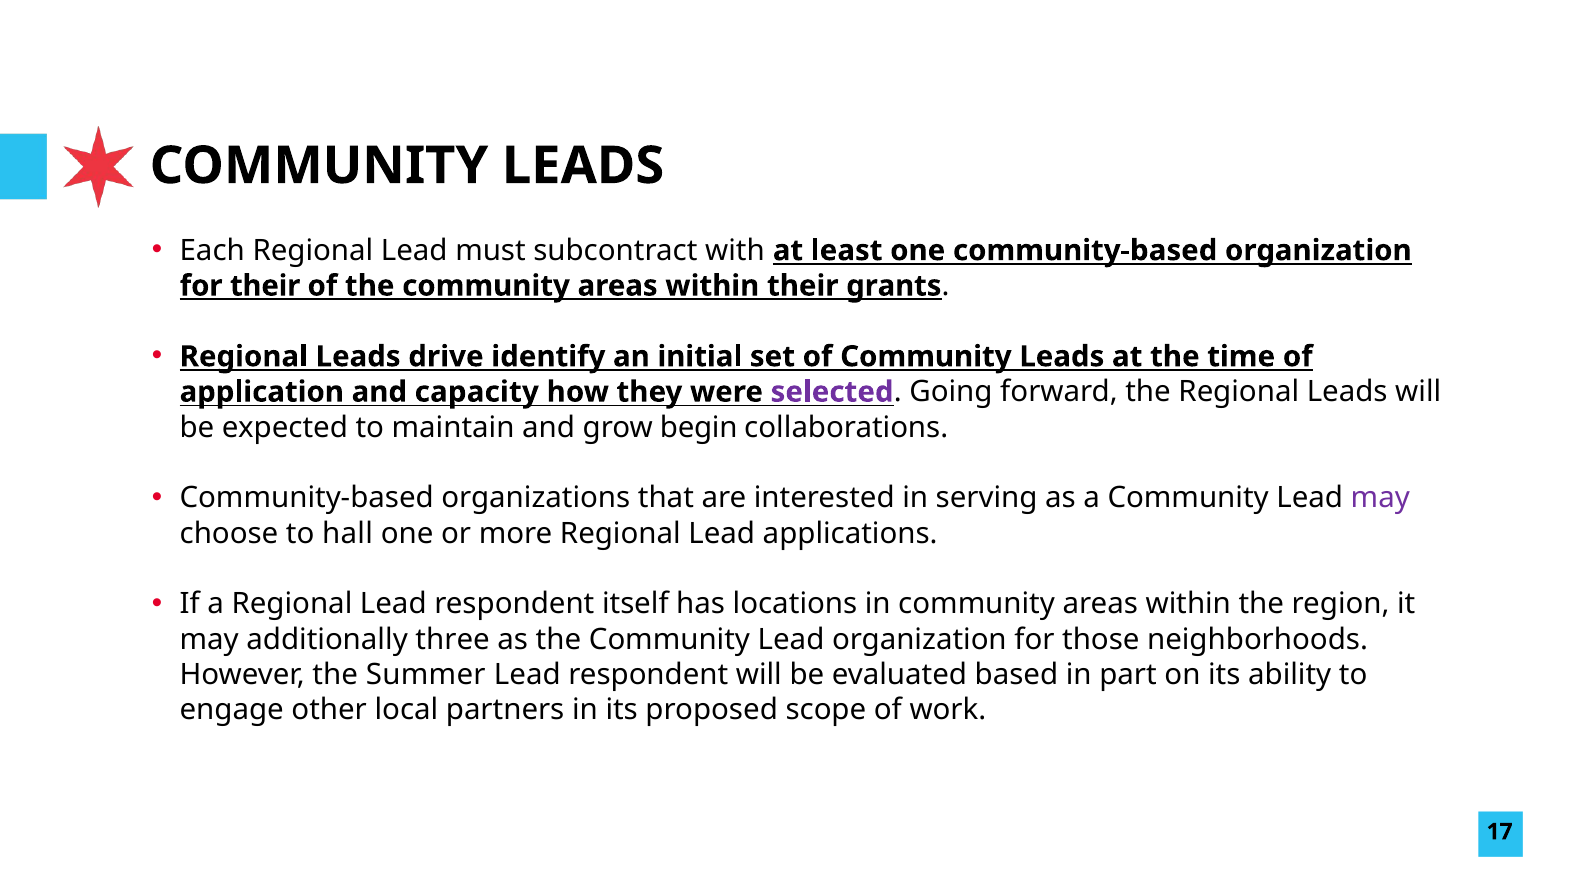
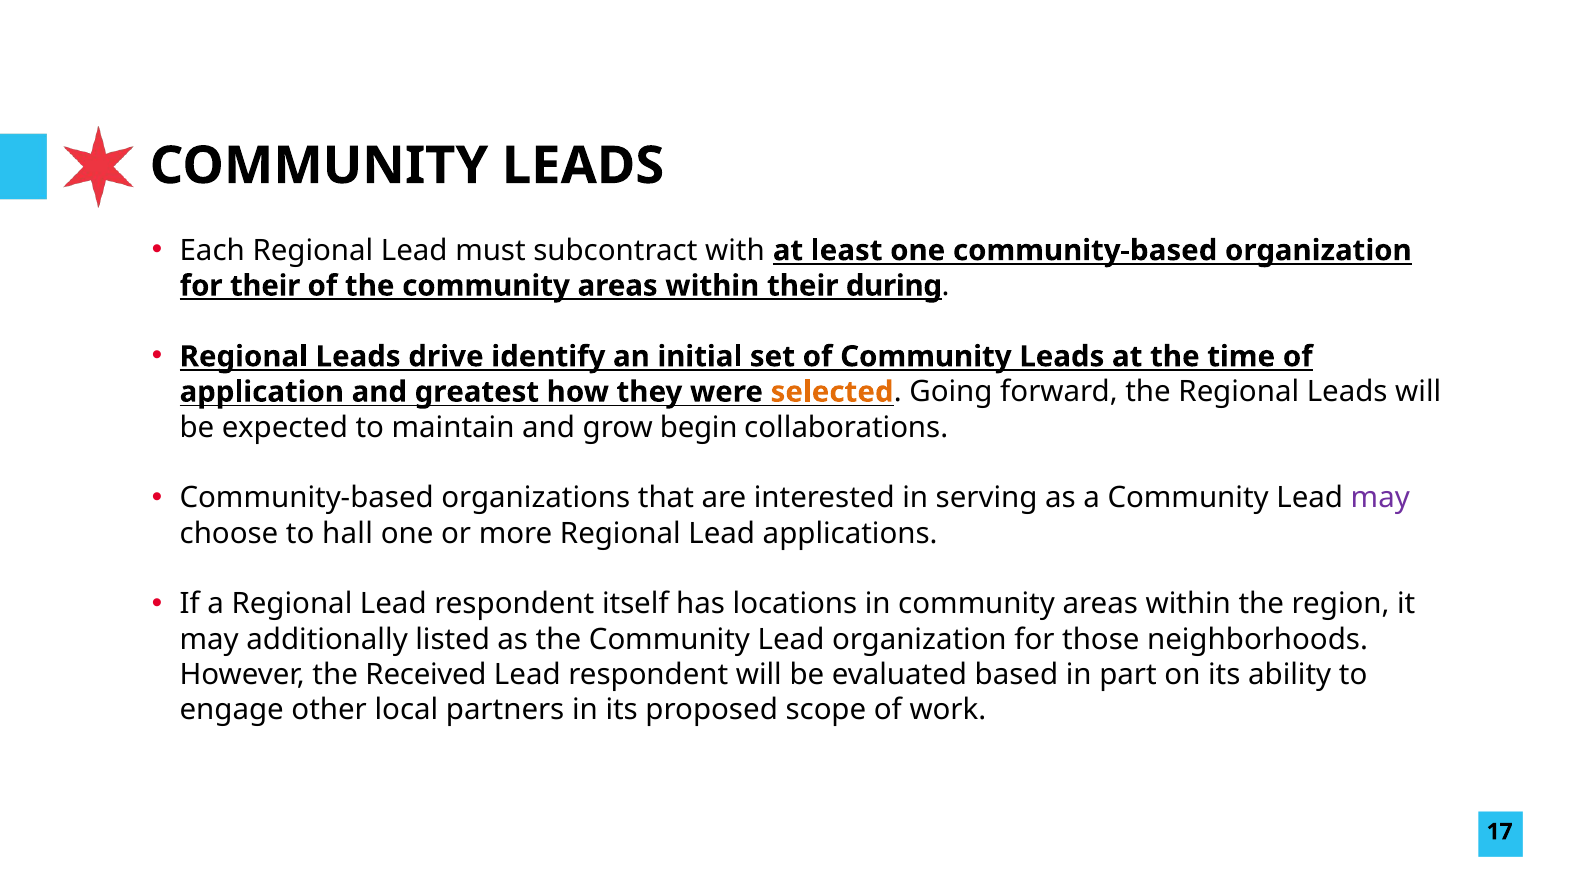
grants: grants -> during
capacity: capacity -> greatest
selected colour: purple -> orange
three: three -> listed
Summer: Summer -> Received
